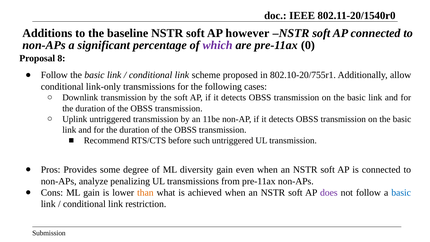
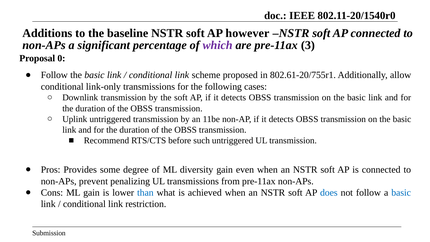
0: 0 -> 3
8: 8 -> 0
802.10-20/755r1: 802.10-20/755r1 -> 802.61-20/755r1
analyze: analyze -> prevent
than colour: orange -> blue
does colour: purple -> blue
